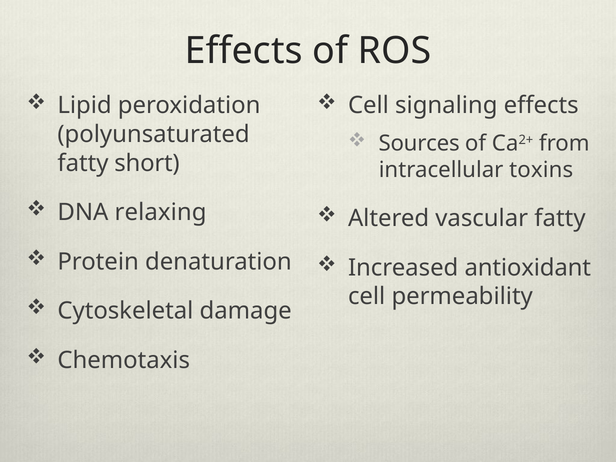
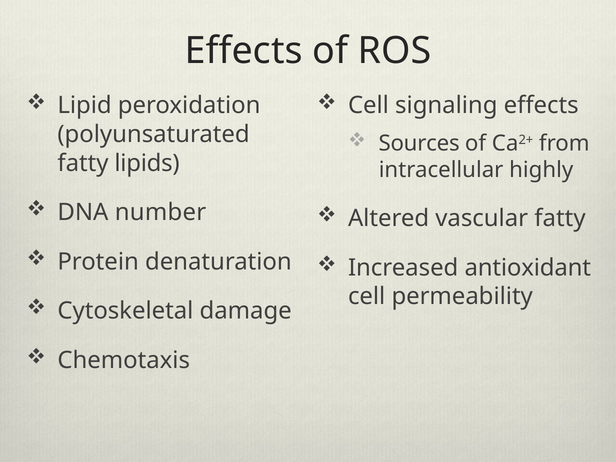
short: short -> lipids
toxins: toxins -> highly
relaxing: relaxing -> number
